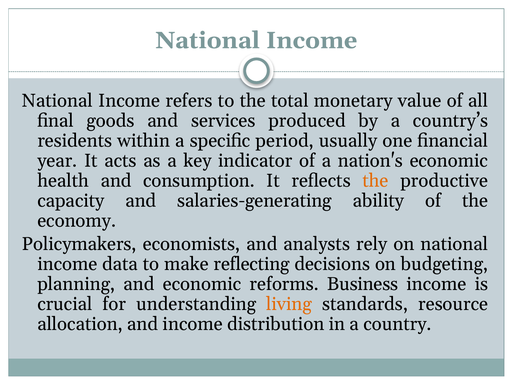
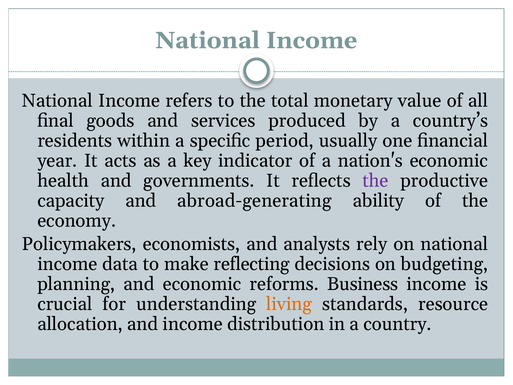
consumption: consumption -> governments
the at (376, 181) colour: orange -> purple
salaries-generating: salaries-generating -> abroad-generating
